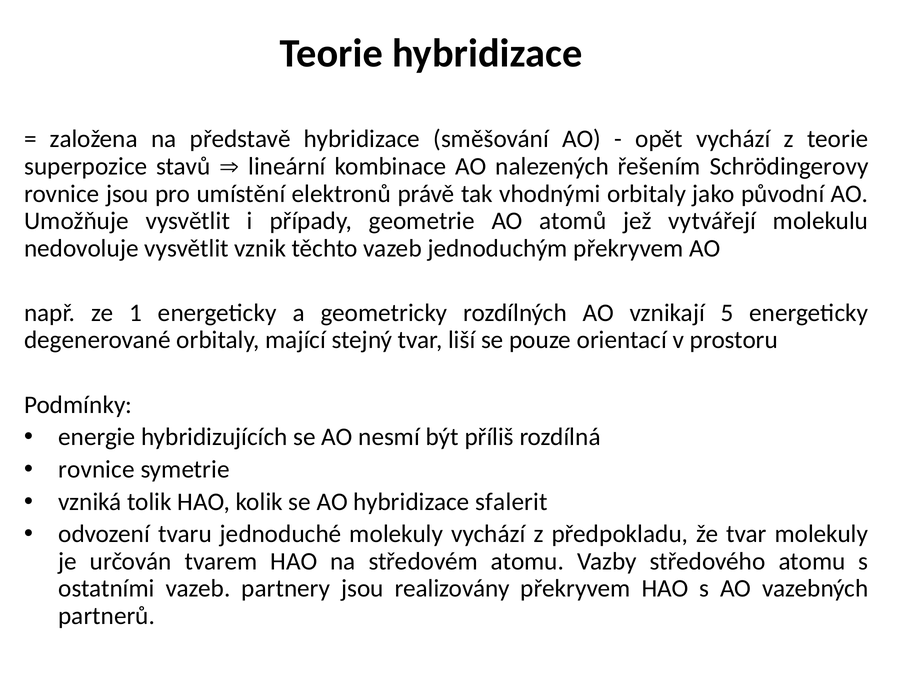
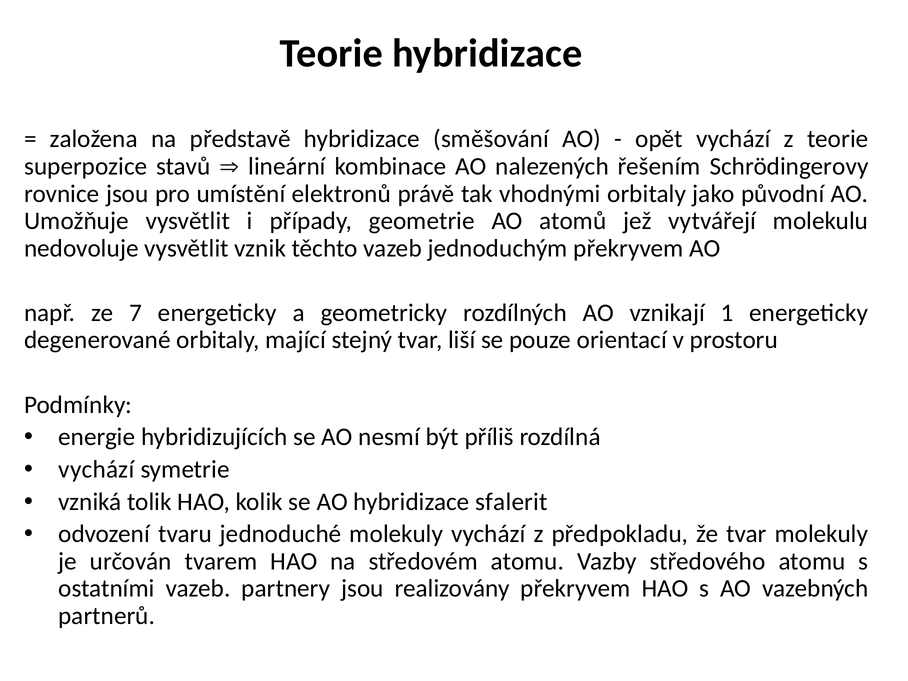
1: 1 -> 7
5: 5 -> 1
rovnice at (96, 469): rovnice -> vychází
